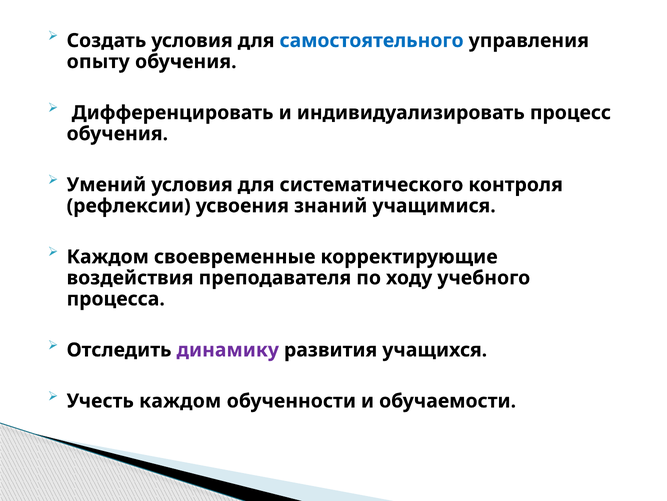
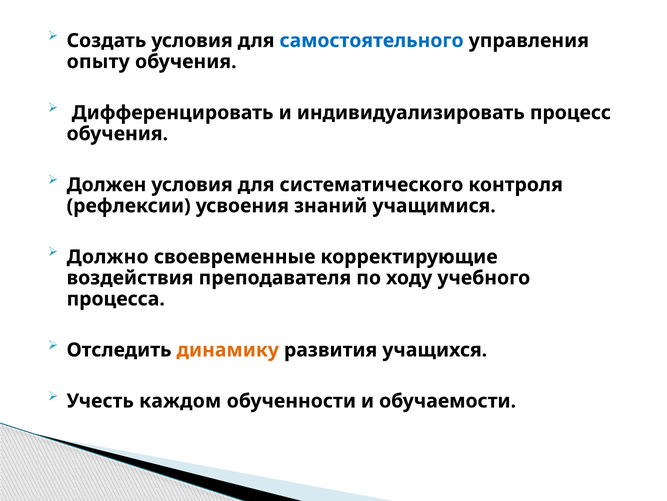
Умений: Умений -> Должен
Каждом at (108, 257): Каждом -> Должно
динамику colour: purple -> orange
